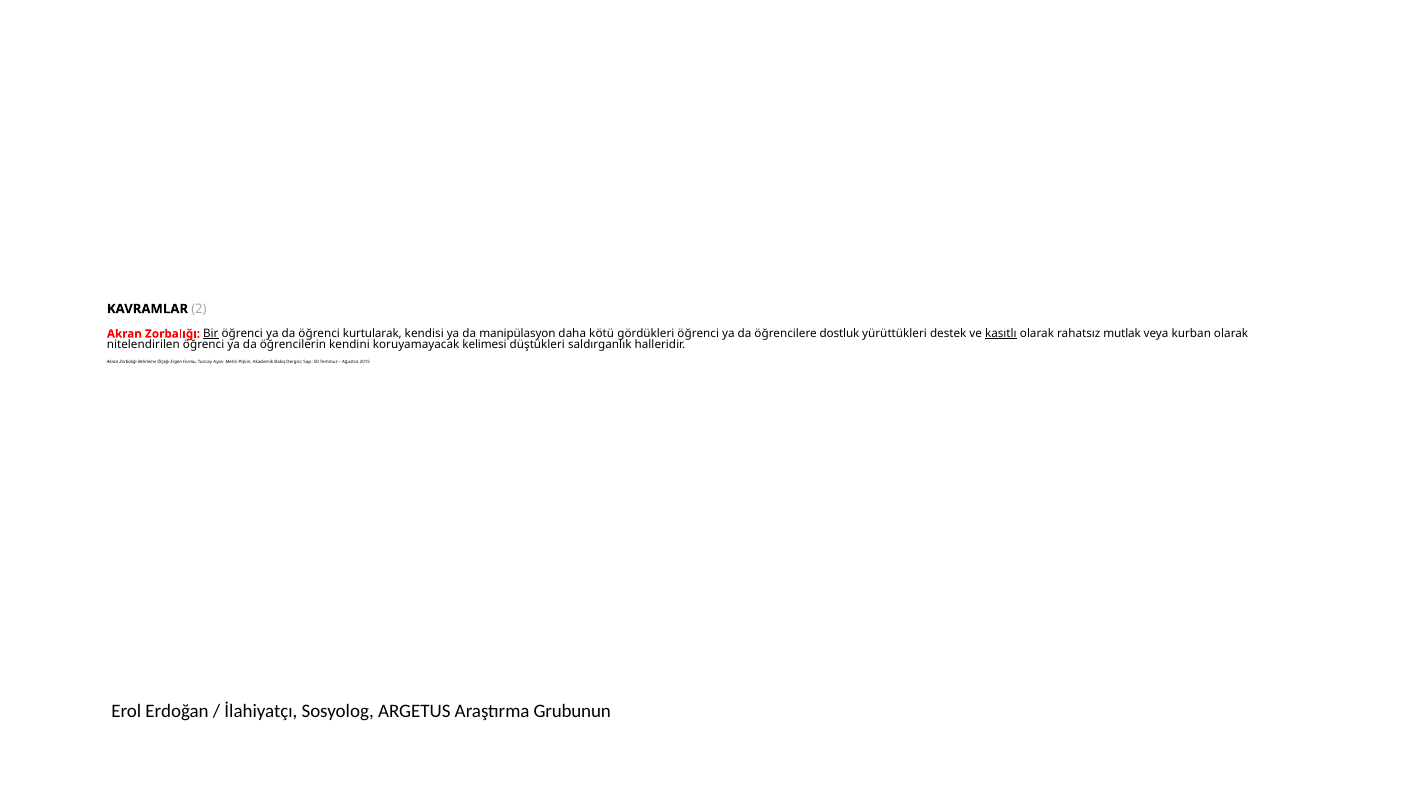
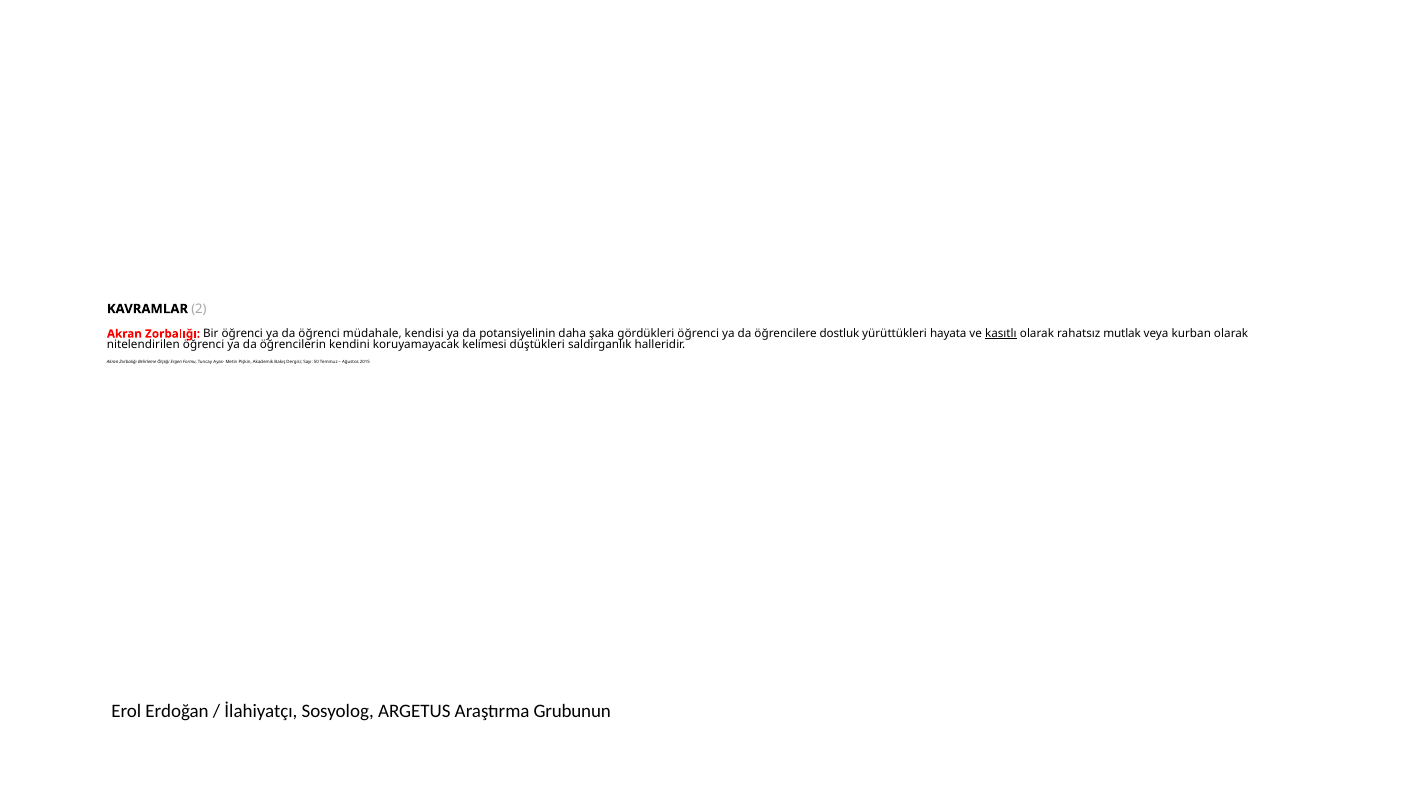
Bir underline: present -> none
kurtularak: kurtularak -> müdahale
manipülasyon: manipülasyon -> potansiyelinin
kötü: kötü -> şaka
destek: destek -> hayata
